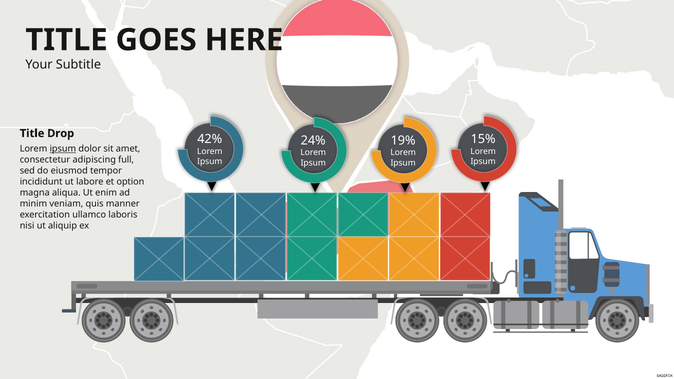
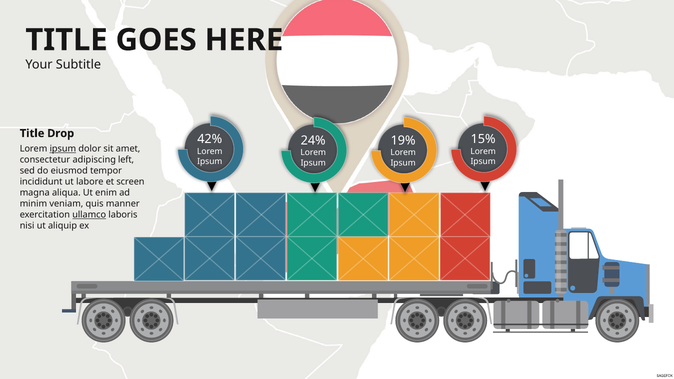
full: full -> left
option: option -> screen
ullamco underline: none -> present
